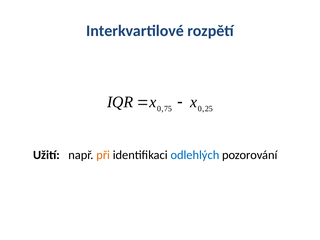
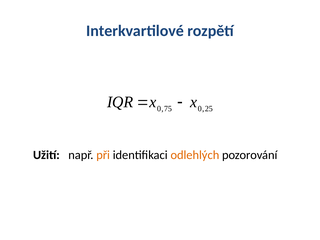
odlehlých colour: blue -> orange
